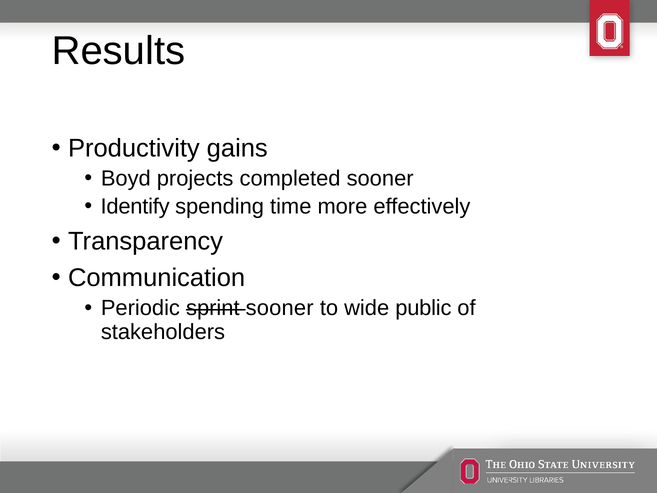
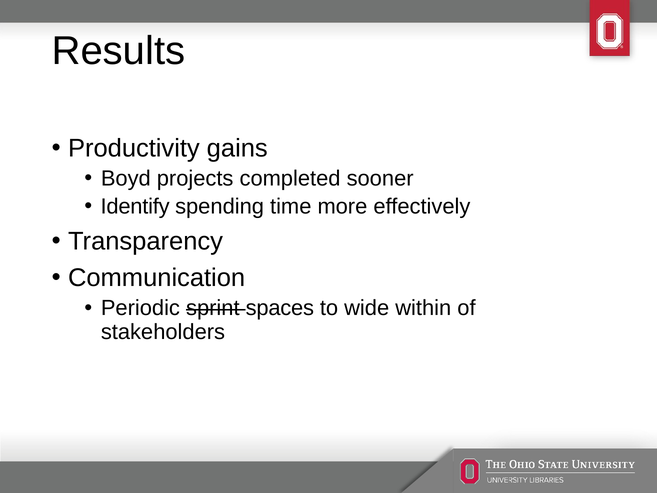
sprint sooner: sooner -> spaces
public: public -> within
